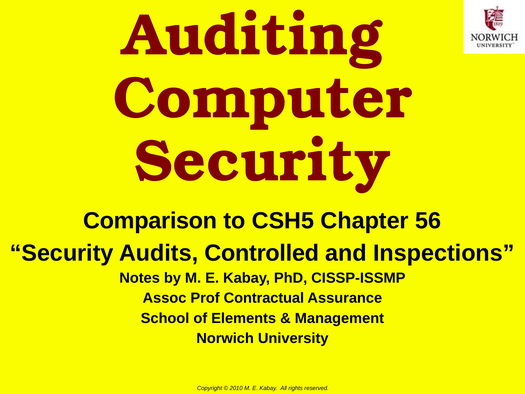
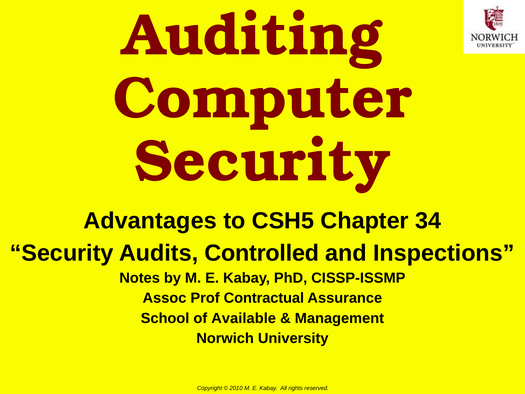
Comparison: Comparison -> Advantages
56: 56 -> 34
Elements: Elements -> Available
